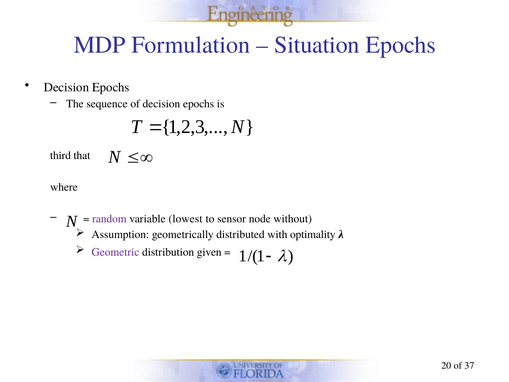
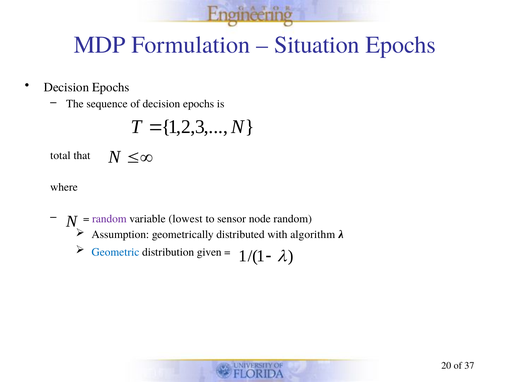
third: third -> total
node without: without -> random
optimality: optimality -> algorithm
Geometric colour: purple -> blue
